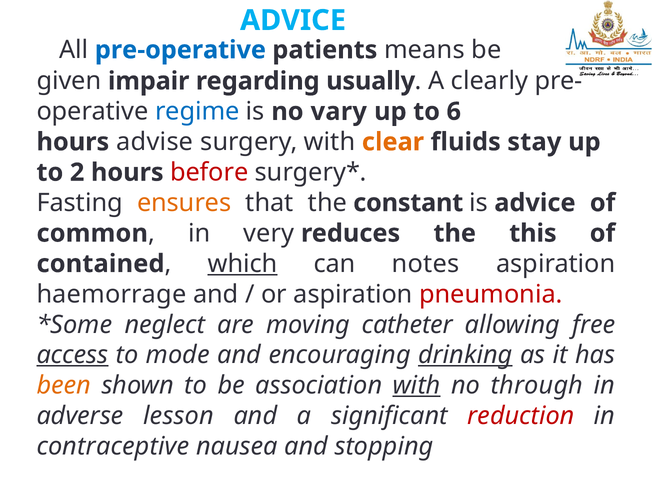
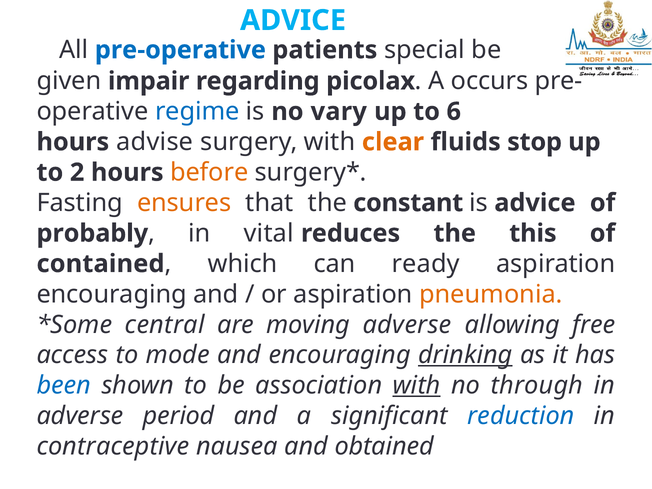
means: means -> special
usually: usually -> picolax
clearly: clearly -> occurs
stay: stay -> stop
before colour: red -> orange
common: common -> probably
very: very -> vital
which underline: present -> none
notes: notes -> ready
haemorrage at (111, 294): haemorrage -> encouraging
pneumonia colour: red -> orange
neglect: neglect -> central
moving catheter: catheter -> adverse
access underline: present -> none
been colour: orange -> blue
lesson: lesson -> period
reduction colour: red -> blue
stopping: stopping -> obtained
